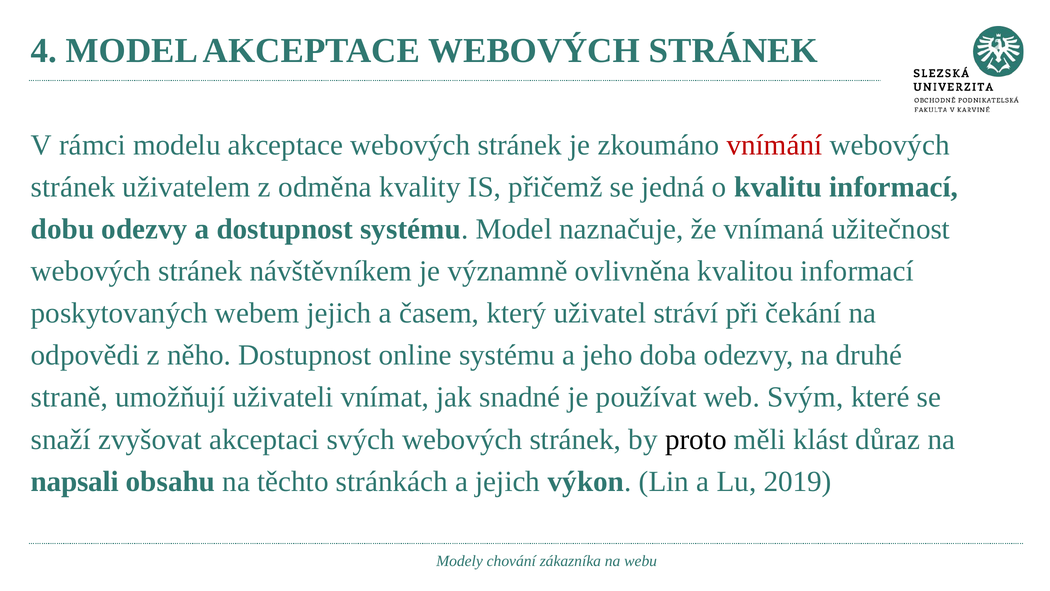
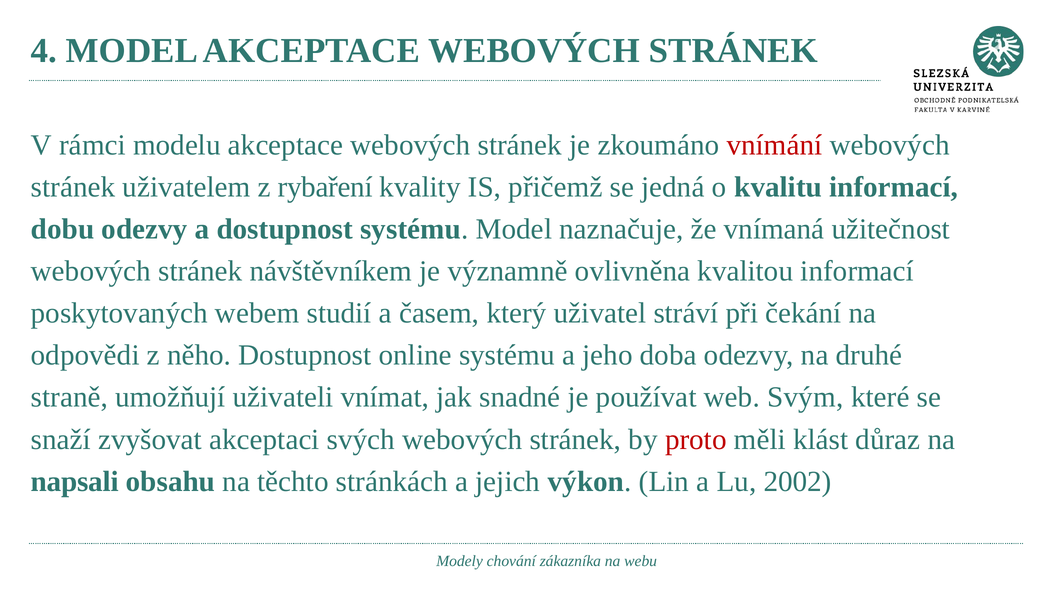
odměna: odměna -> rybaření
webem jejich: jejich -> studií
proto colour: black -> red
2019: 2019 -> 2002
